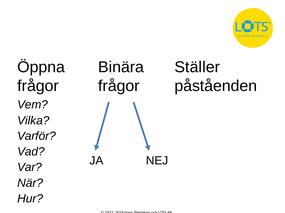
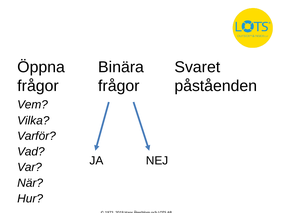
Ställer: Ställer -> Svaret
